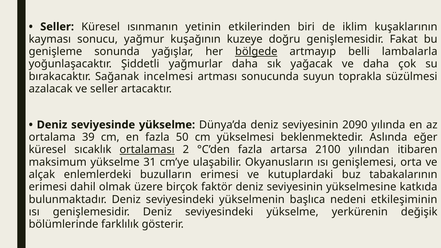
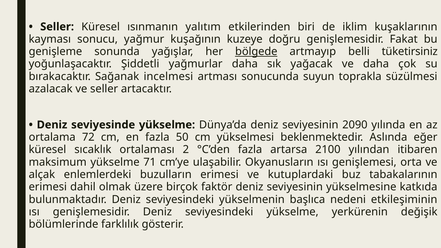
yetinin: yetinin -> yalıtım
lambalarla: lambalarla -> tüketirsiniz
39: 39 -> 72
ortalaması underline: present -> none
31: 31 -> 71
